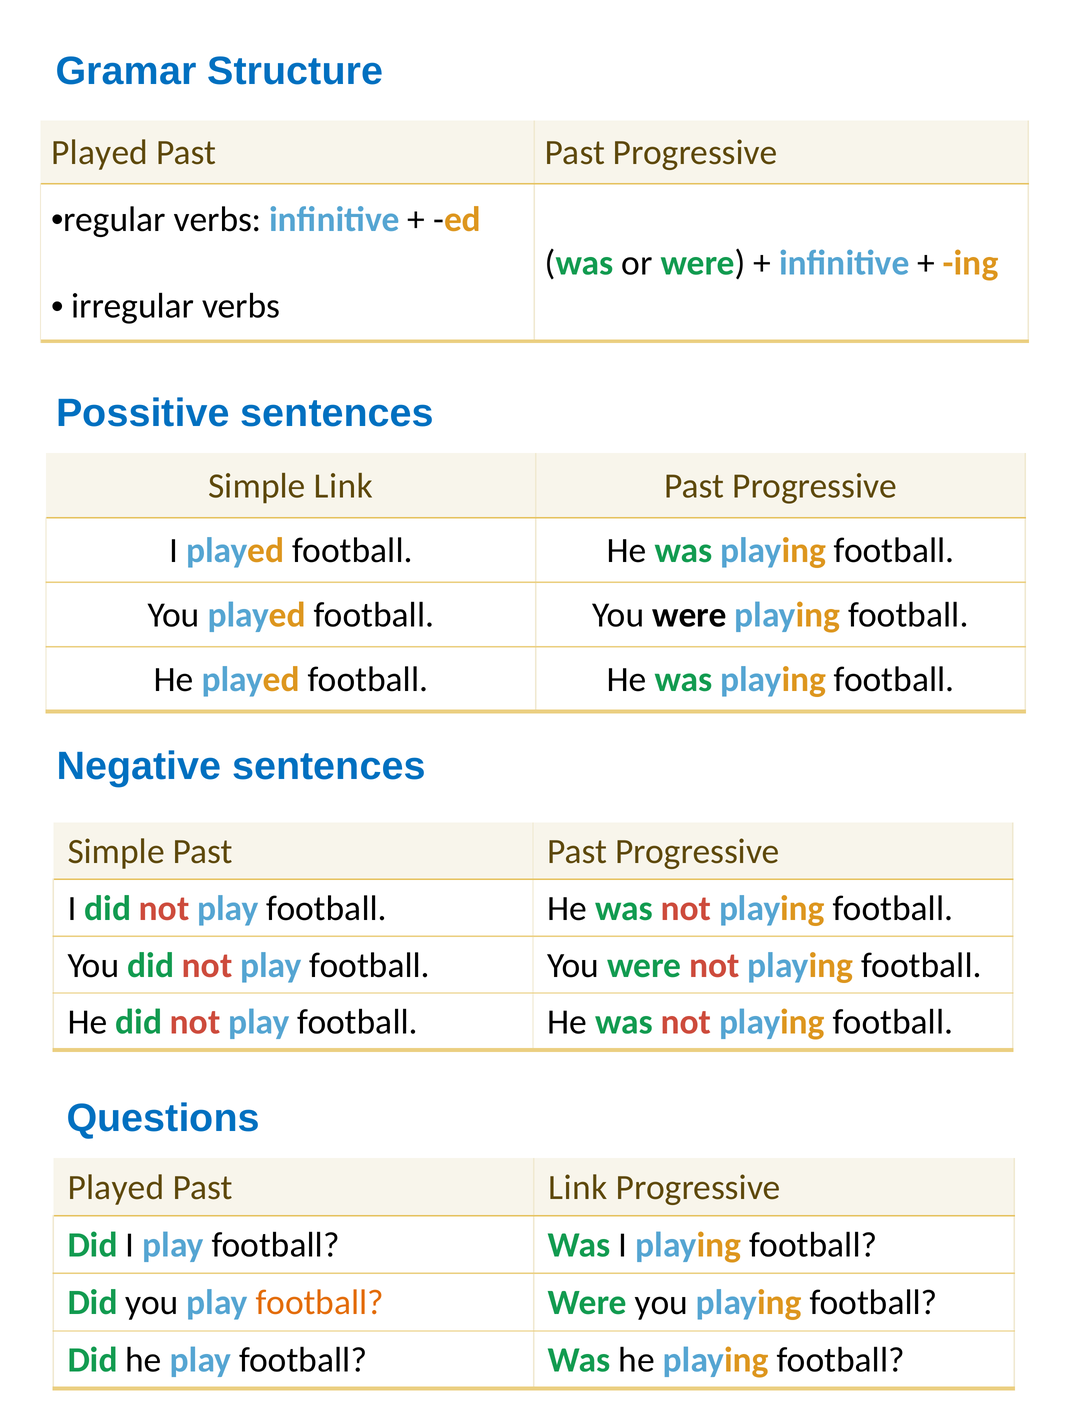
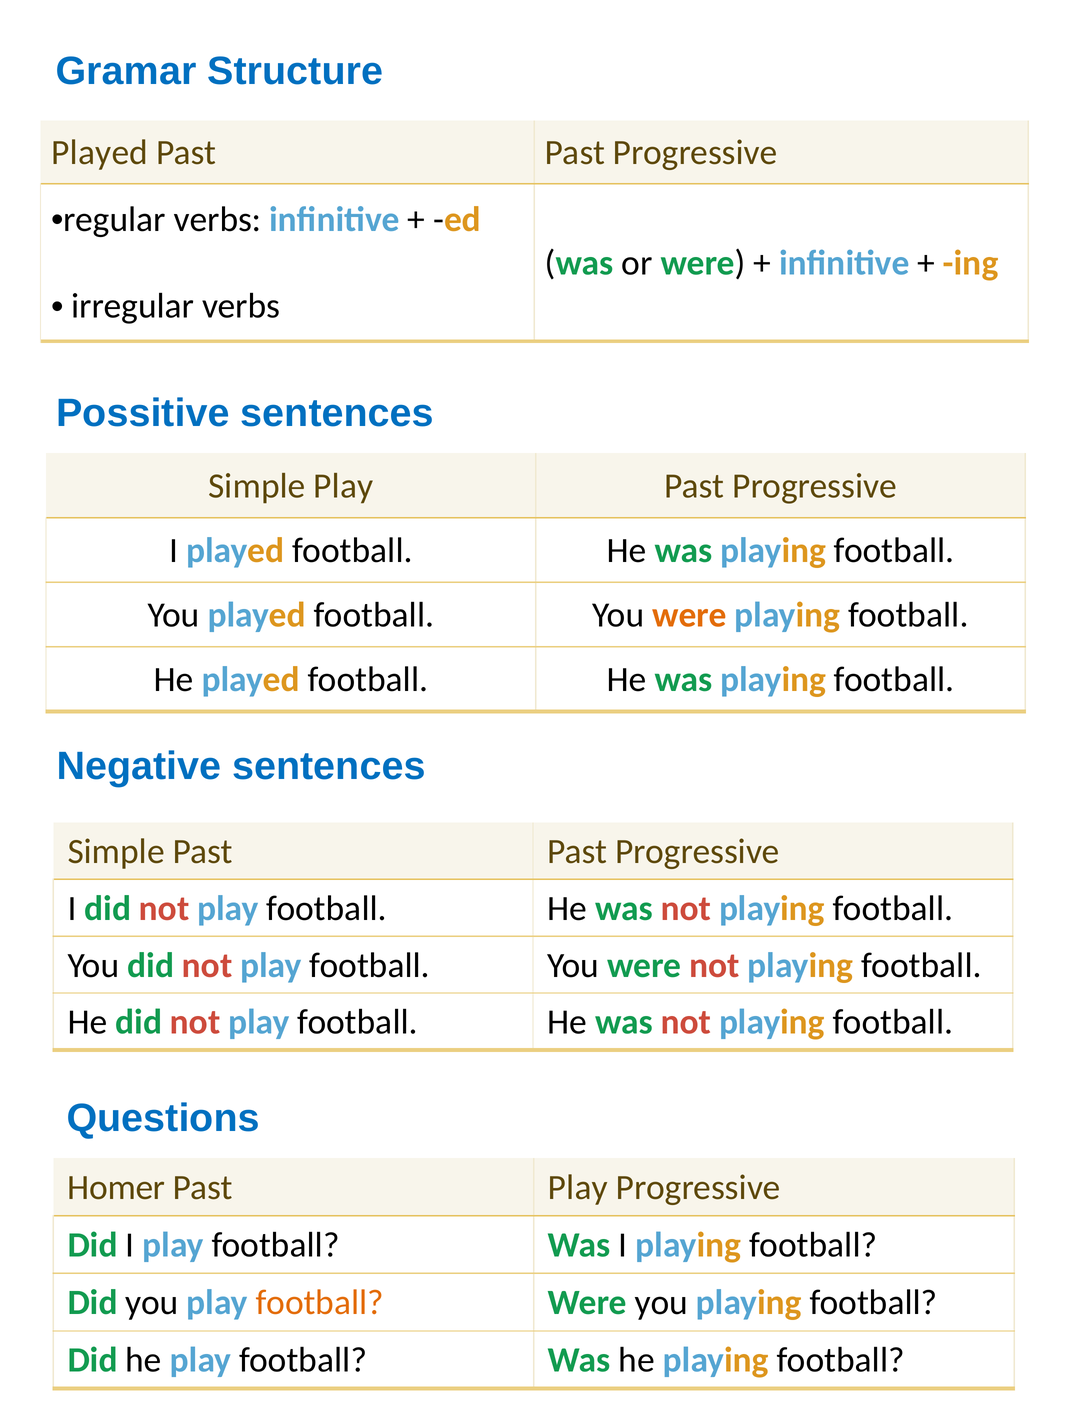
Simple Link: Link -> Play
were at (690, 615) colour: black -> orange
Played at (116, 1188): Played -> Homer
Past Link: Link -> Play
